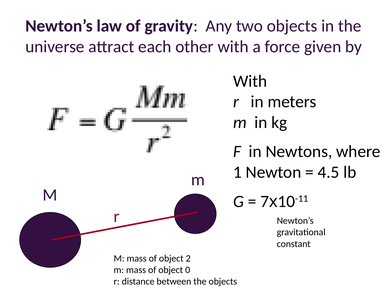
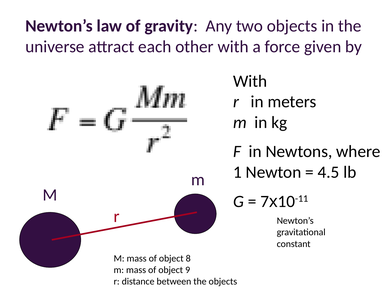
2: 2 -> 8
0: 0 -> 9
